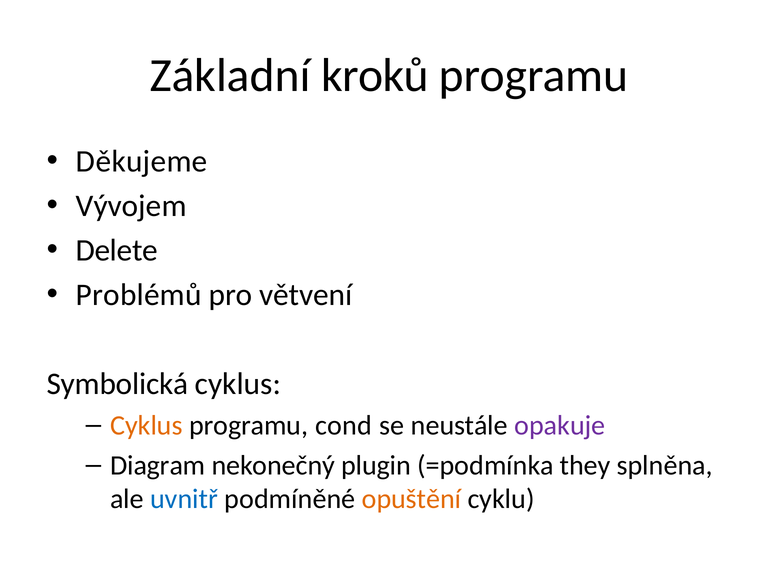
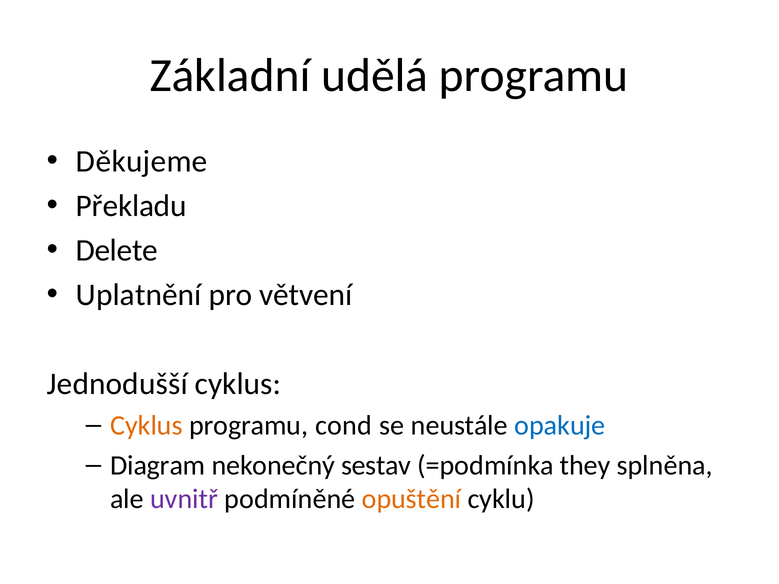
kroků: kroků -> udělá
Vývojem: Vývojem -> Překladu
Problémů: Problémů -> Uplatnění
Symbolická: Symbolická -> Jednodušší
opakuje colour: purple -> blue
plugin: plugin -> sestav
uvnitř colour: blue -> purple
